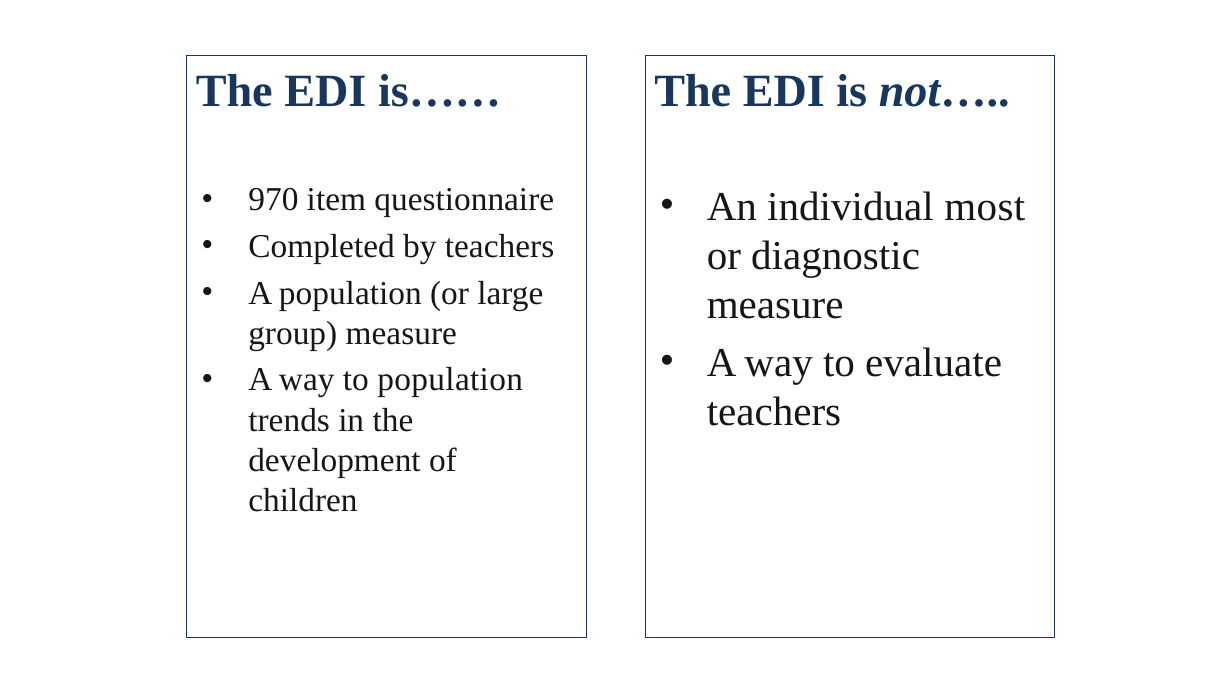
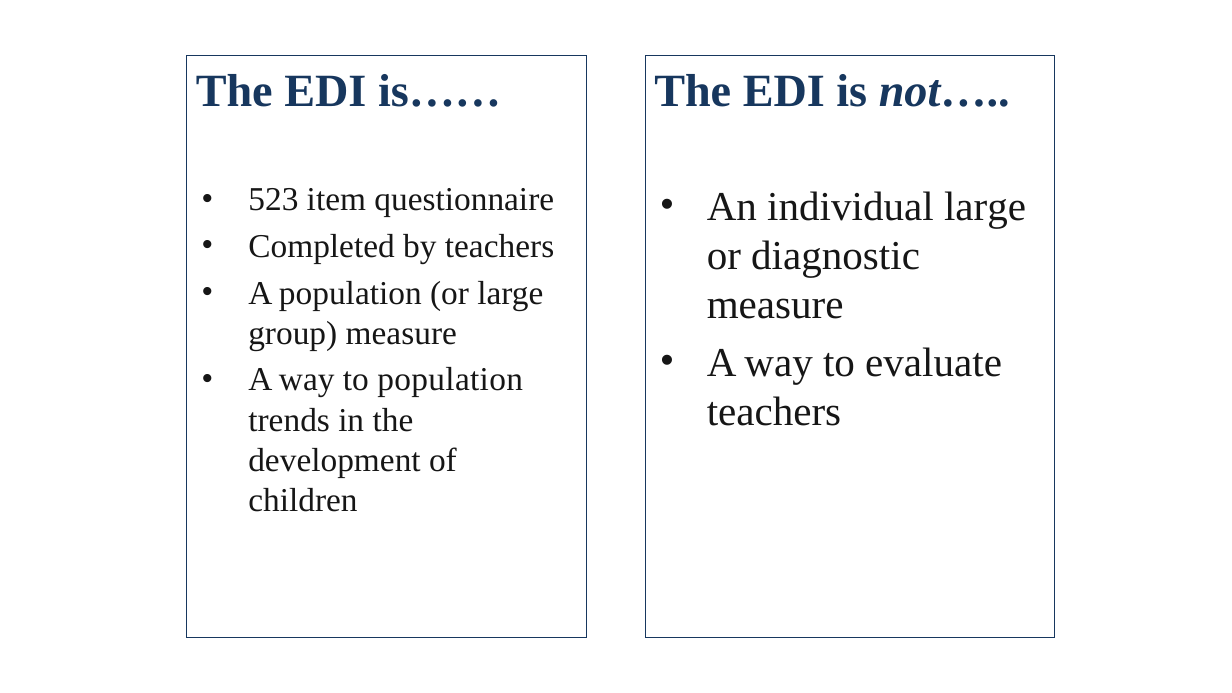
970: 970 -> 523
individual most: most -> large
